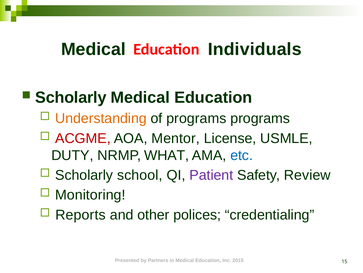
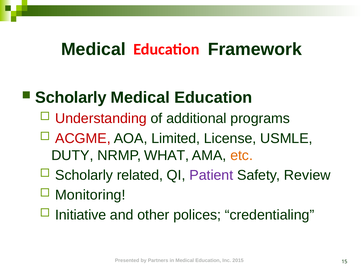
Individuals: Individuals -> Framework
Understanding colour: orange -> red
of programs: programs -> additional
Mentor: Mentor -> Limited
etc colour: blue -> orange
school: school -> related
Reports: Reports -> Initiative
